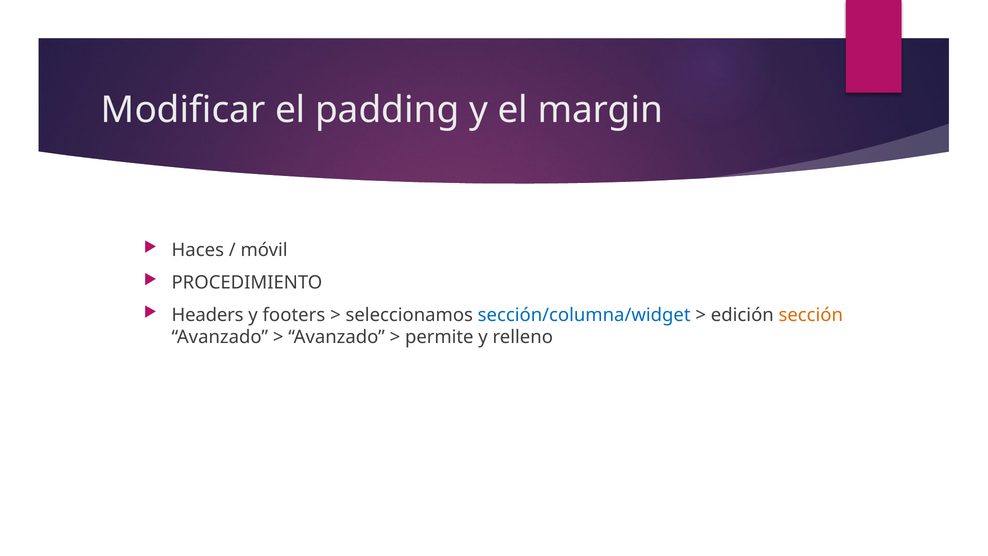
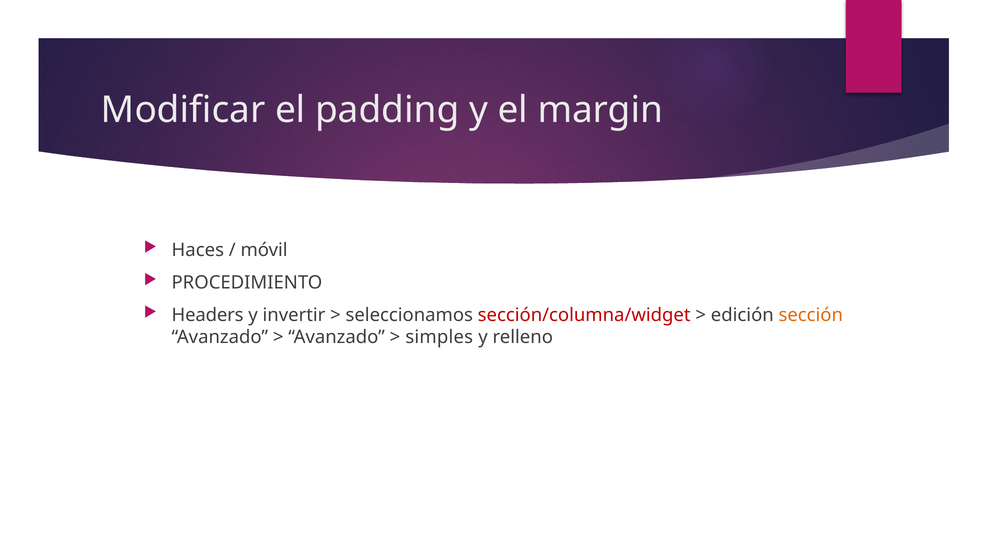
footers: footers -> invertir
sección/columna/widget colour: blue -> red
permite: permite -> simples
